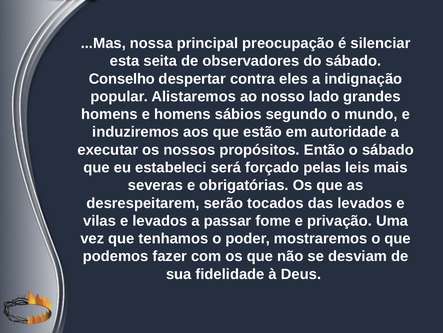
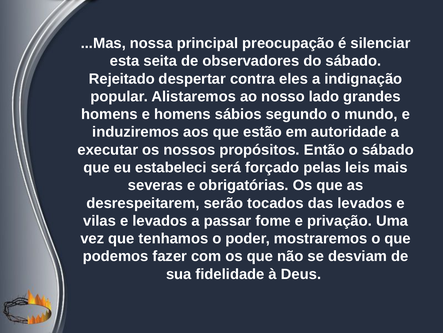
Conselho: Conselho -> Rejeitado
